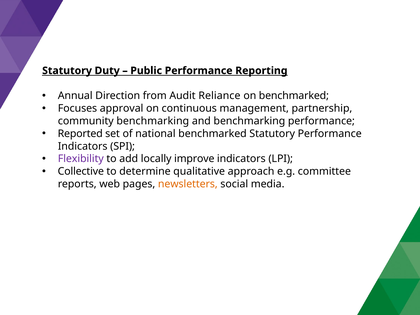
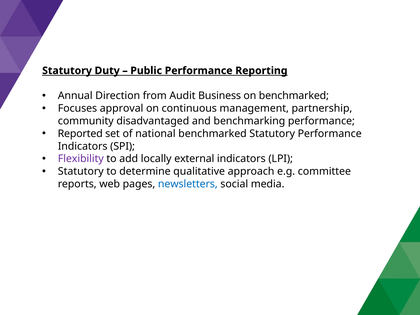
Reliance: Reliance -> Business
community benchmarking: benchmarking -> disadvantaged
improve: improve -> external
Collective at (81, 171): Collective -> Statutory
newsletters colour: orange -> blue
